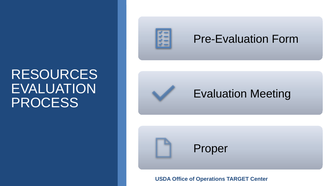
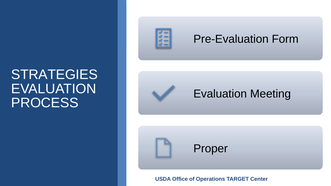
RESOURCES: RESOURCES -> STRATEGIES
